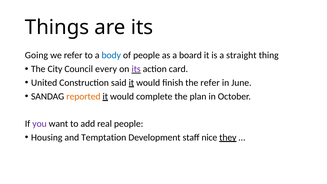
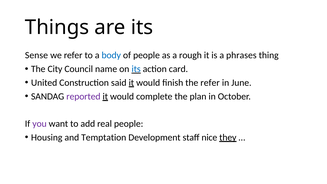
Going: Going -> Sense
board: board -> rough
straight: straight -> phrases
every: every -> name
its at (136, 69) colour: purple -> blue
reported colour: orange -> purple
